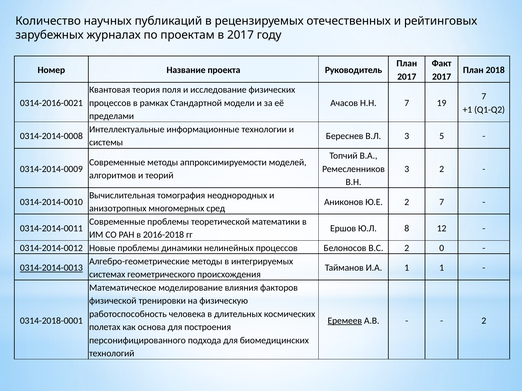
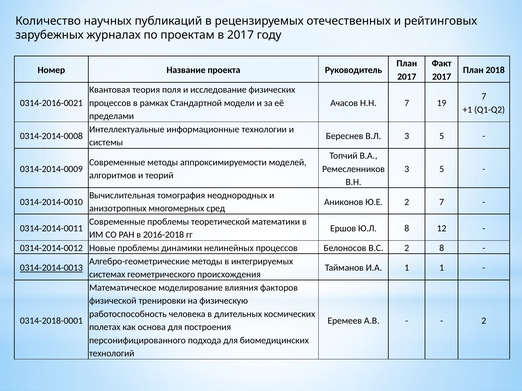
2 at (442, 169): 2 -> 5
2 0: 0 -> 8
Еремеев underline: present -> none
